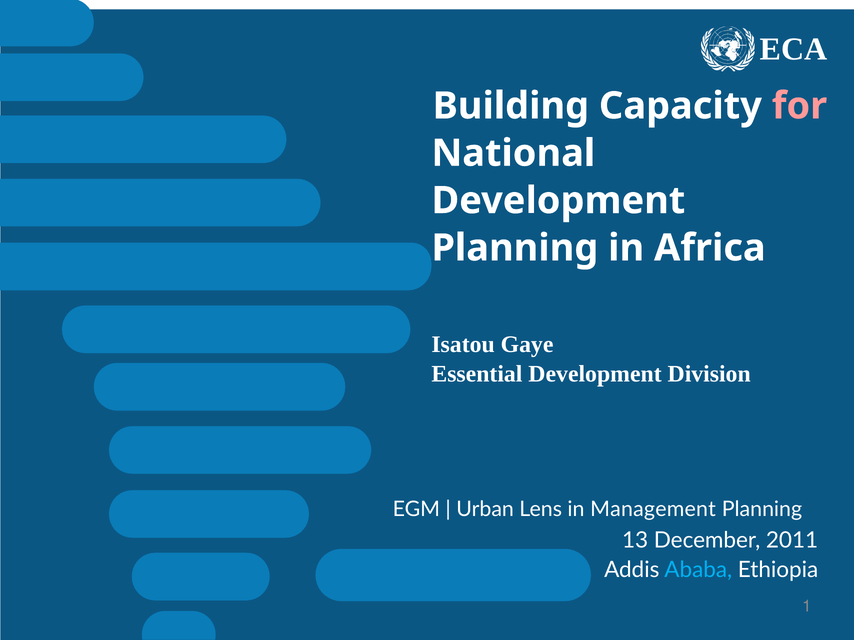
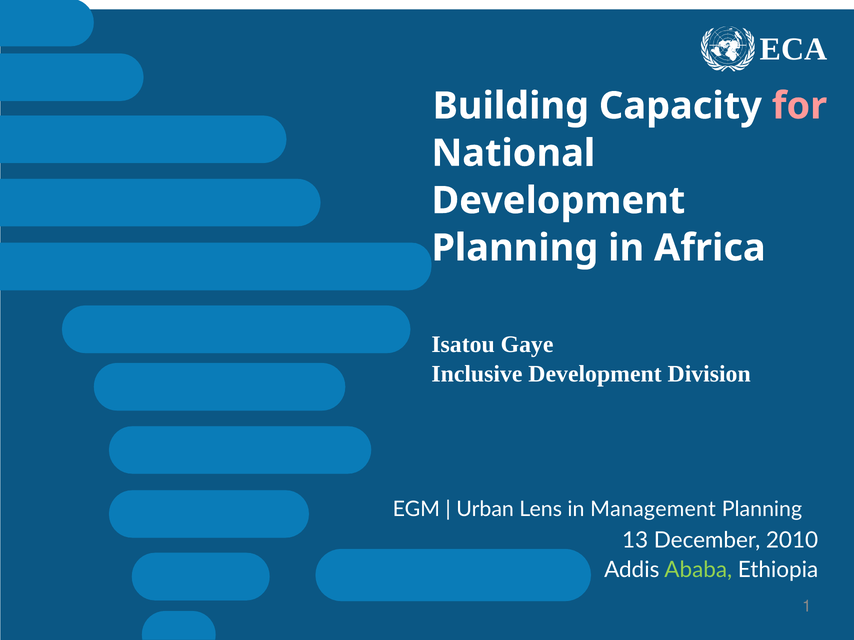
Essential: Essential -> Inclusive
2011: 2011 -> 2010
Ababa colour: light blue -> light green
